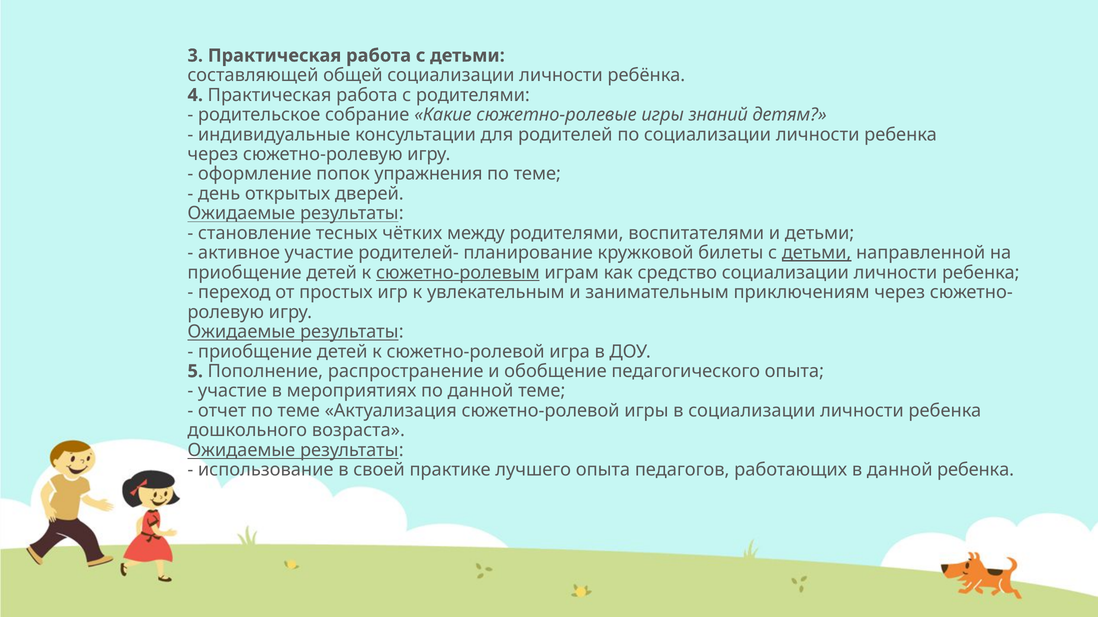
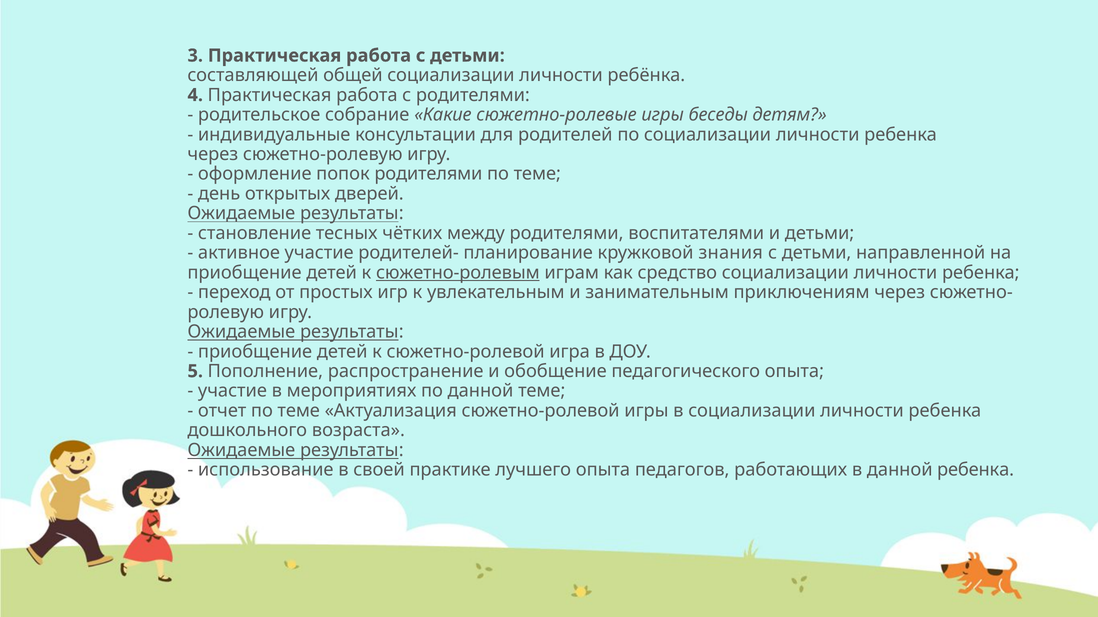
знаний: знаний -> беседы
попок упражнения: упражнения -> родителями
билеты: билеты -> знания
детьми at (817, 253) underline: present -> none
